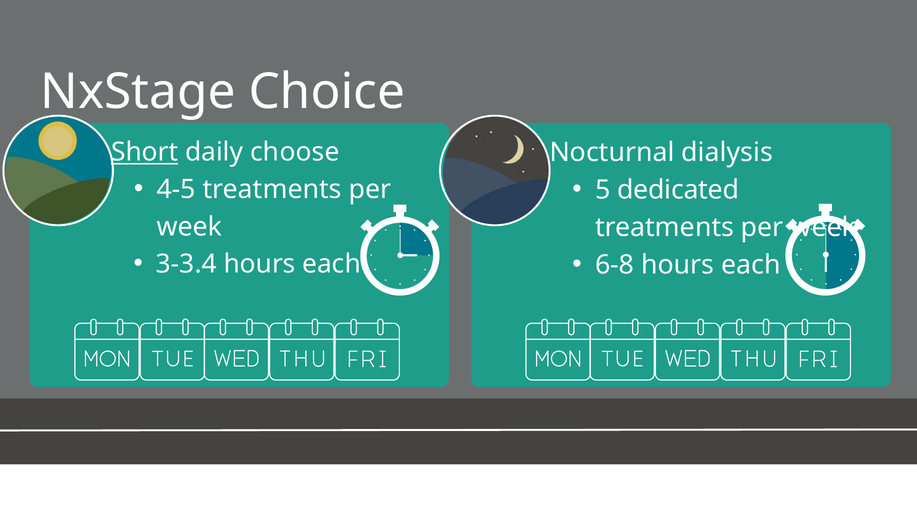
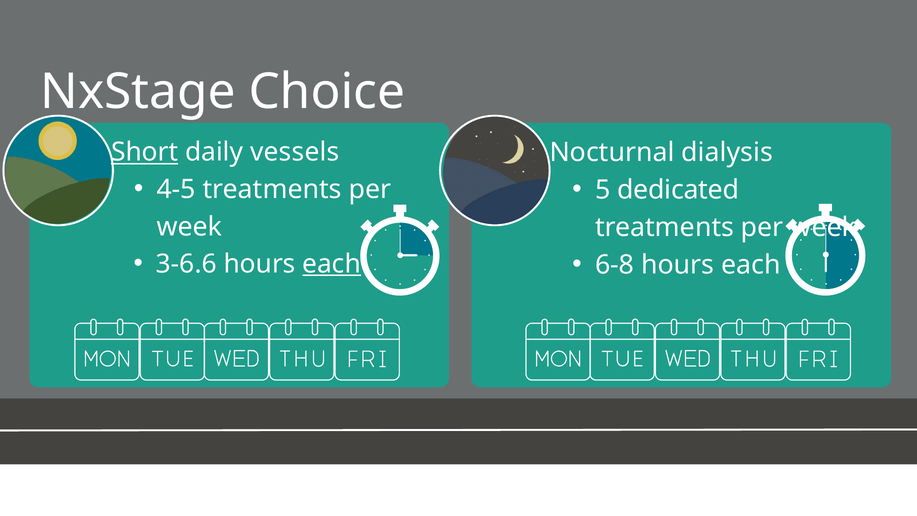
choose: choose -> vessels
3-3.4: 3-3.4 -> 3-6.6
each at (332, 264) underline: none -> present
